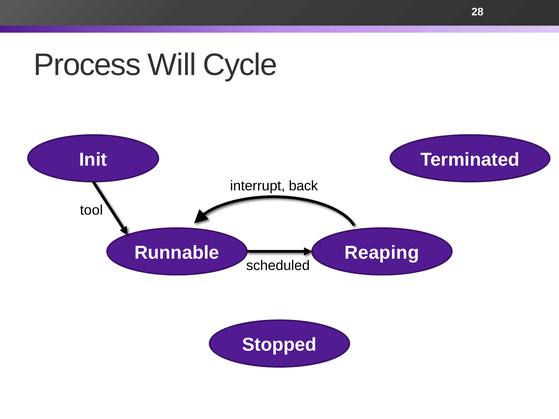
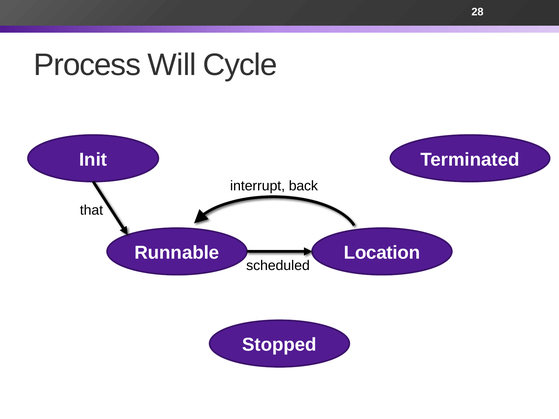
tool: tool -> that
Reaping: Reaping -> Location
